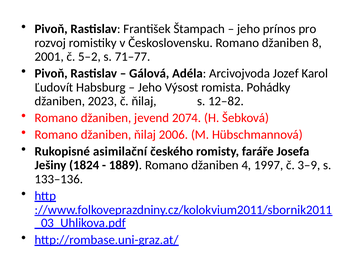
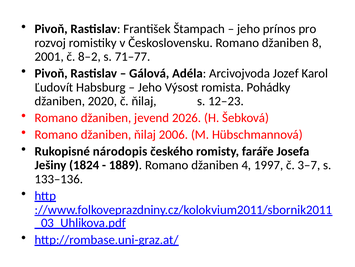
5–2: 5–2 -> 8–2
2023: 2023 -> 2020
12–82: 12–82 -> 12–23
2074: 2074 -> 2026
asimilační: asimilační -> národopis
3–9: 3–9 -> 3–7
